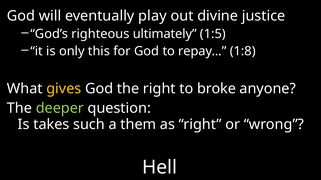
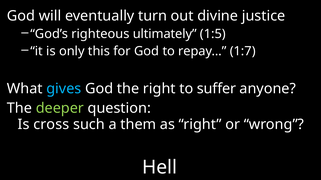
play: play -> turn
1:8: 1:8 -> 1:7
gives colour: yellow -> light blue
broke: broke -> suffer
takes: takes -> cross
